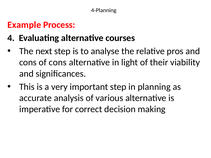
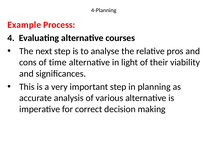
of cons: cons -> time
